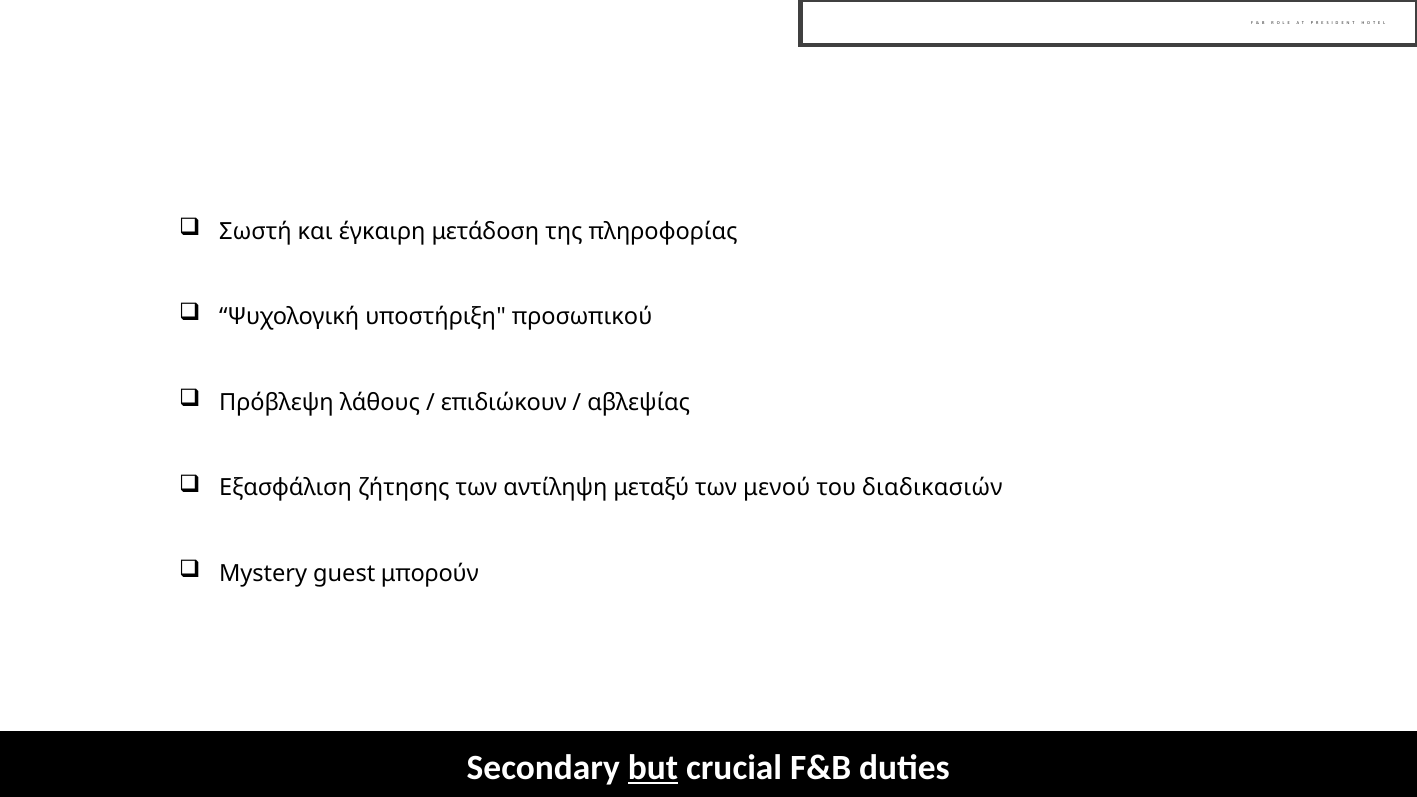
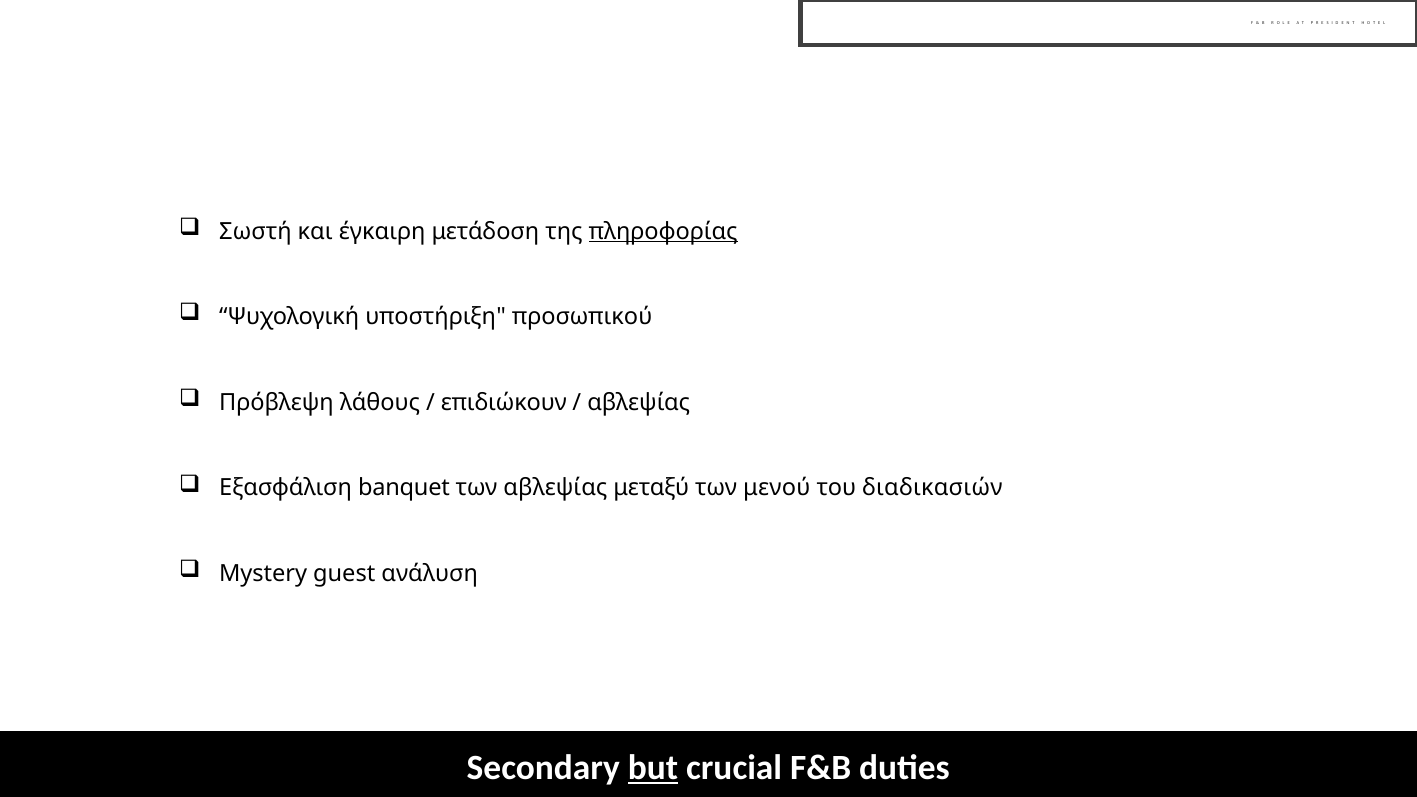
πληροφορίας underline: none -> present
ζήτησης: ζήτησης -> banquet
των αντίληψη: αντίληψη -> αβλεψίας
μπορούν: μπορούν -> ανάλυση
